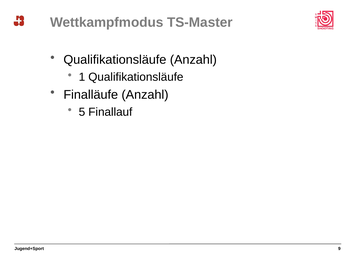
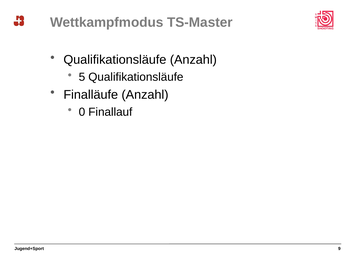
1: 1 -> 5
5: 5 -> 0
